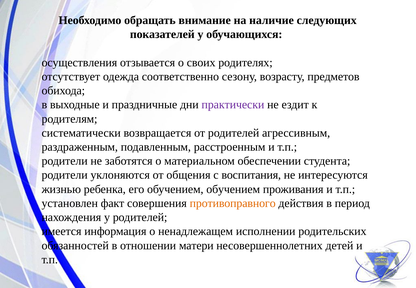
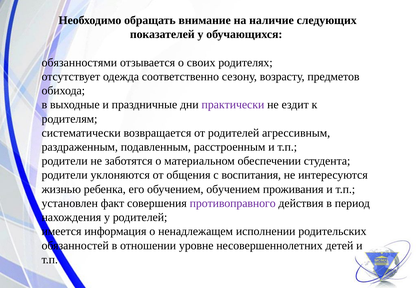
осуществления: осуществления -> обязанностями
противоправного colour: orange -> purple
матери: матери -> уровне
